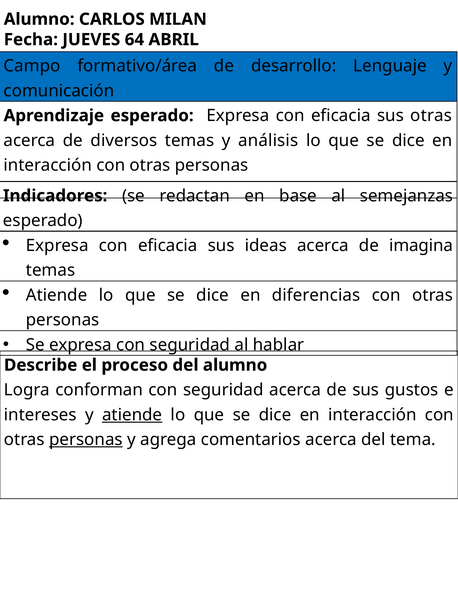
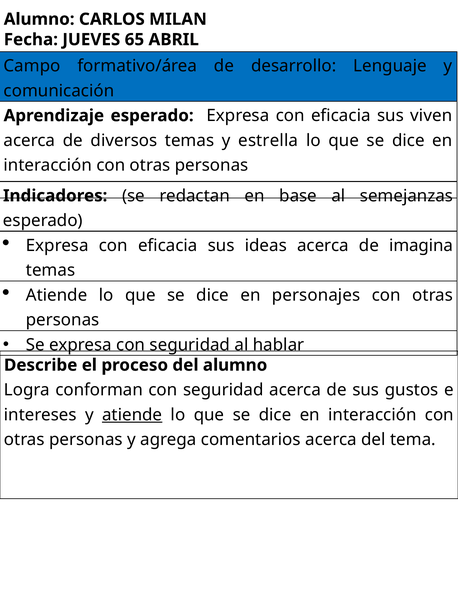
64: 64 -> 65
sus otras: otras -> viven
análisis: análisis -> estrella
diferencias: diferencias -> personajes
personas at (86, 439) underline: present -> none
